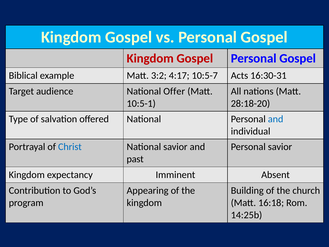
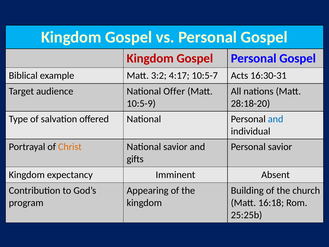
10:5-1: 10:5-1 -> 10:5-9
Christ colour: blue -> orange
past: past -> gifts
14:25b: 14:25b -> 25:25b
